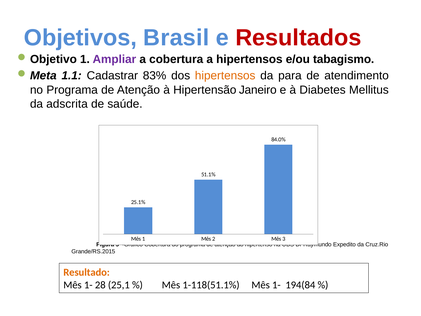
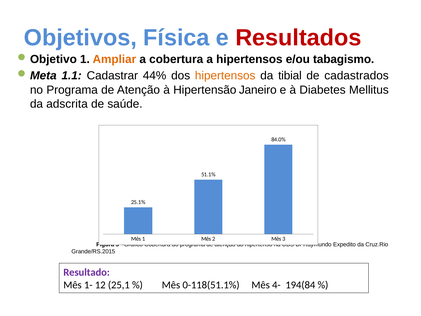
Brasil: Brasil -> Física
Ampliar colour: purple -> orange
83%: 83% -> 44%
para: para -> tibial
atendimento: atendimento -> cadastrados
Resultado colour: orange -> purple
28: 28 -> 12
1-118(51.1%: 1-118(51.1% -> 0-118(51.1%
1- at (276, 285): 1- -> 4-
